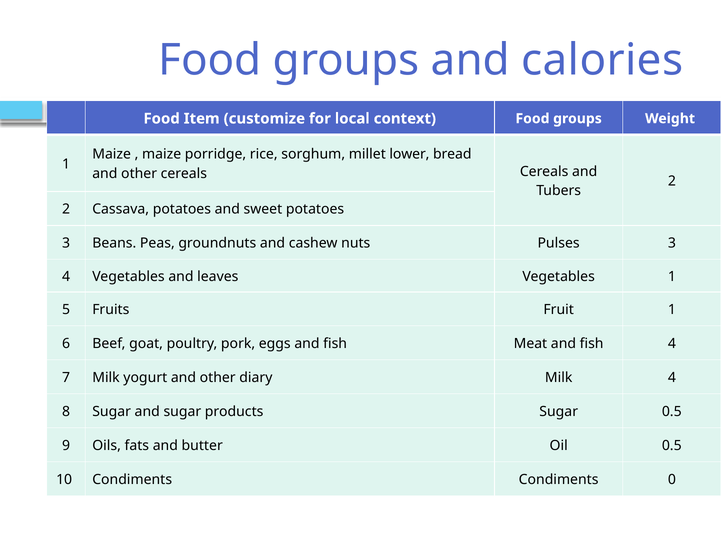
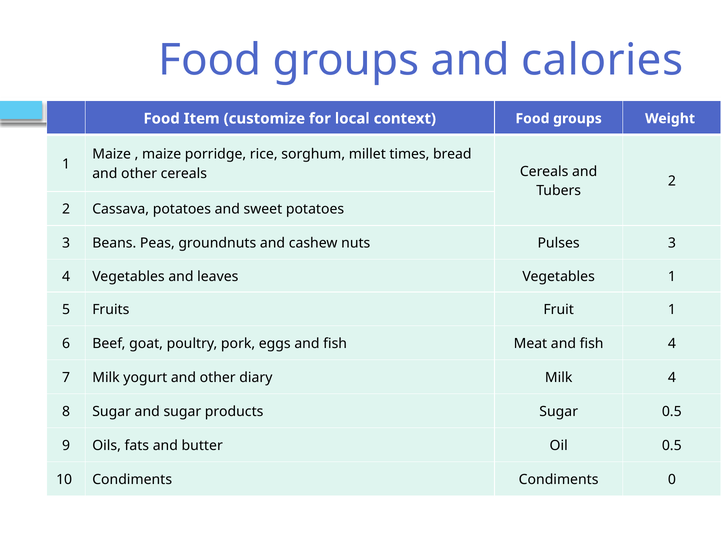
lower: lower -> times
